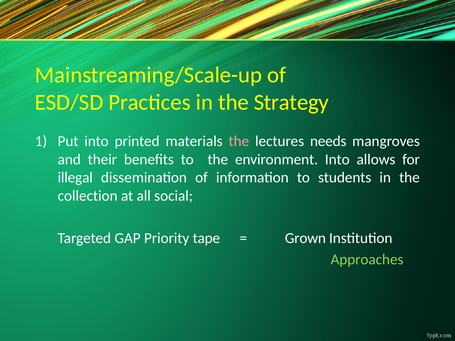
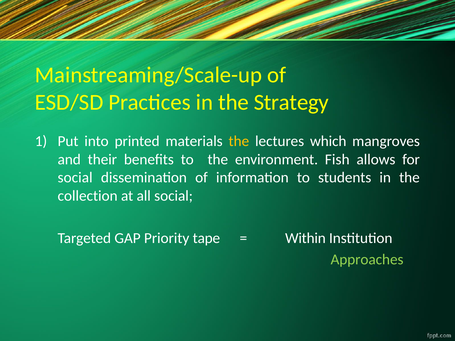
the at (239, 141) colour: pink -> yellow
needs: needs -> which
environment Into: Into -> Fish
illegal at (75, 178): illegal -> social
Grown: Grown -> Within
